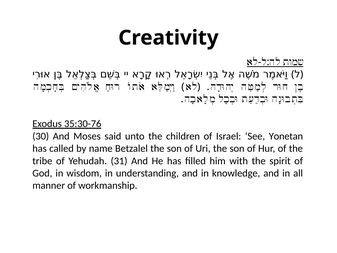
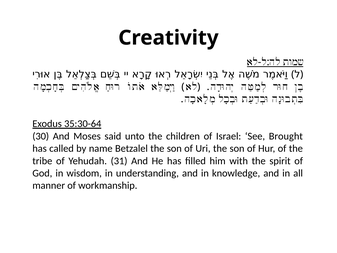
35:30-76: 35:30-76 -> 35:30-64
Yonetan: Yonetan -> Brought
